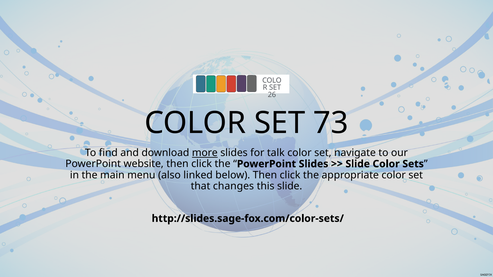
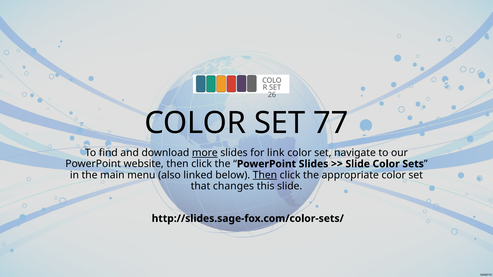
73: 73 -> 77
talk: talk -> link
Then at (265, 175) underline: none -> present
